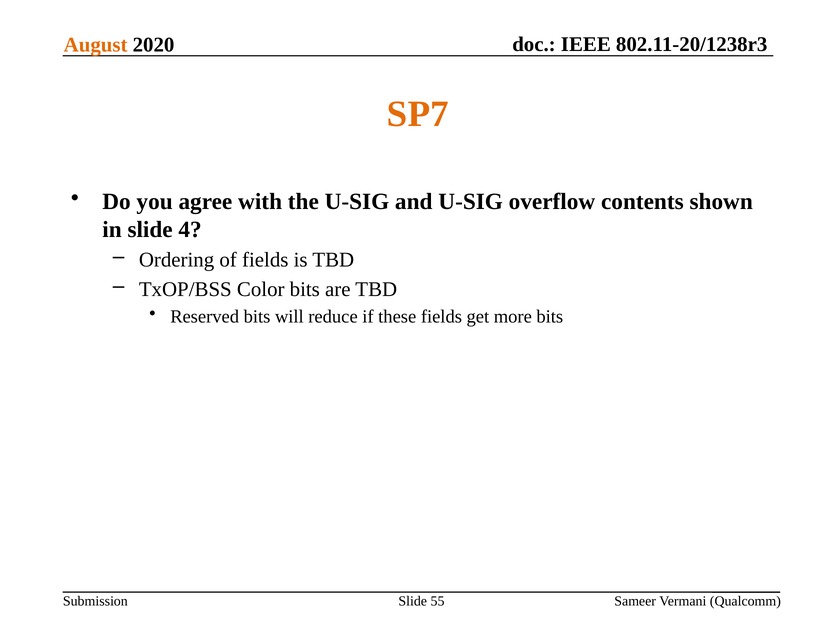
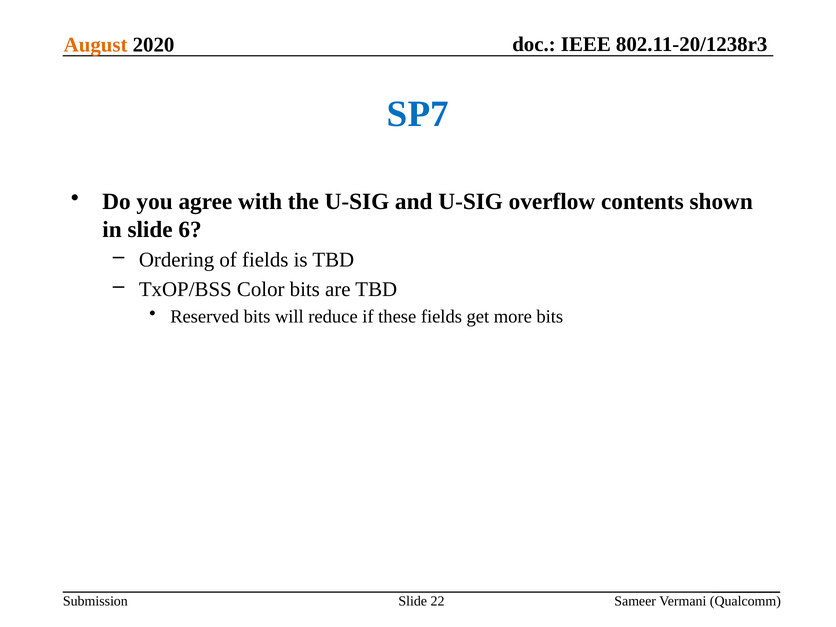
SP7 colour: orange -> blue
4: 4 -> 6
55: 55 -> 22
